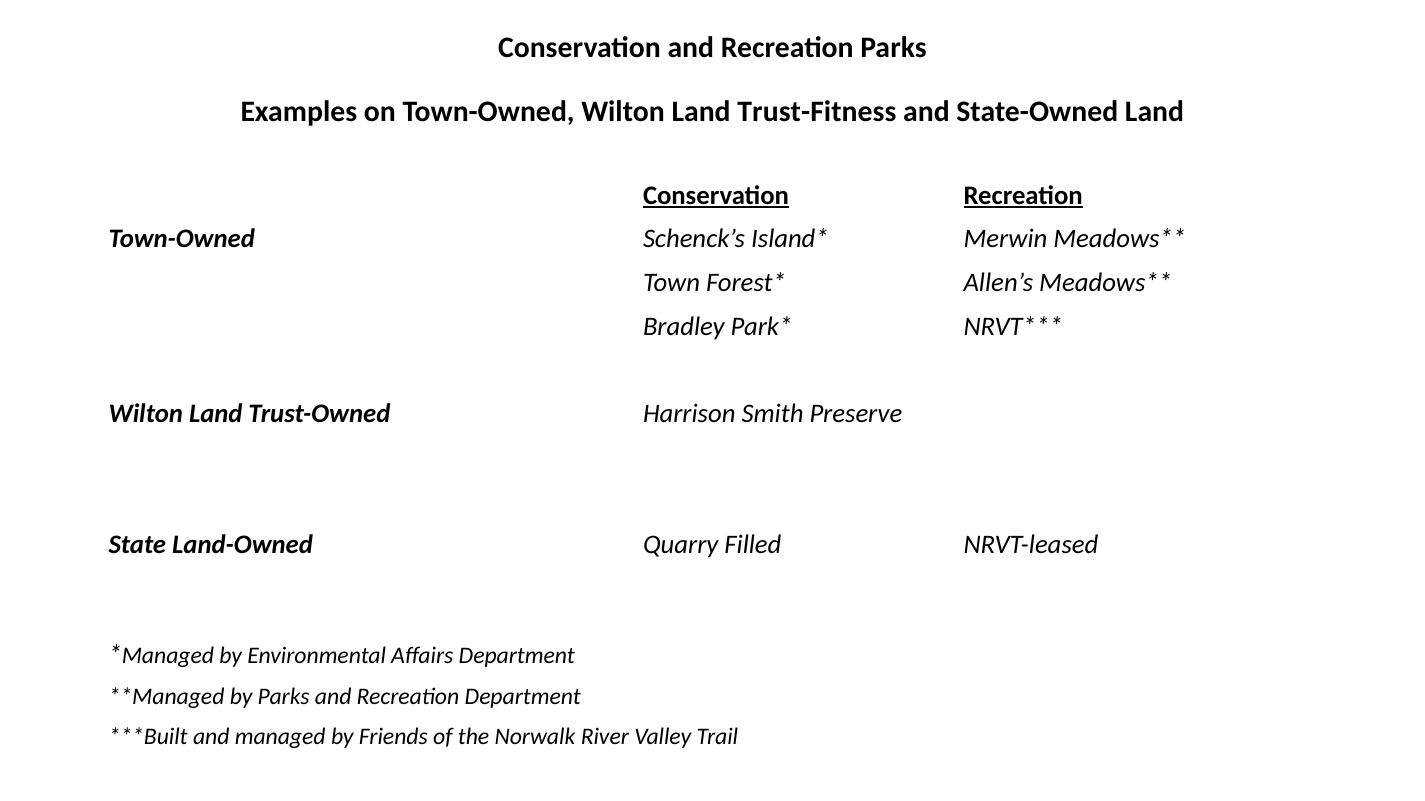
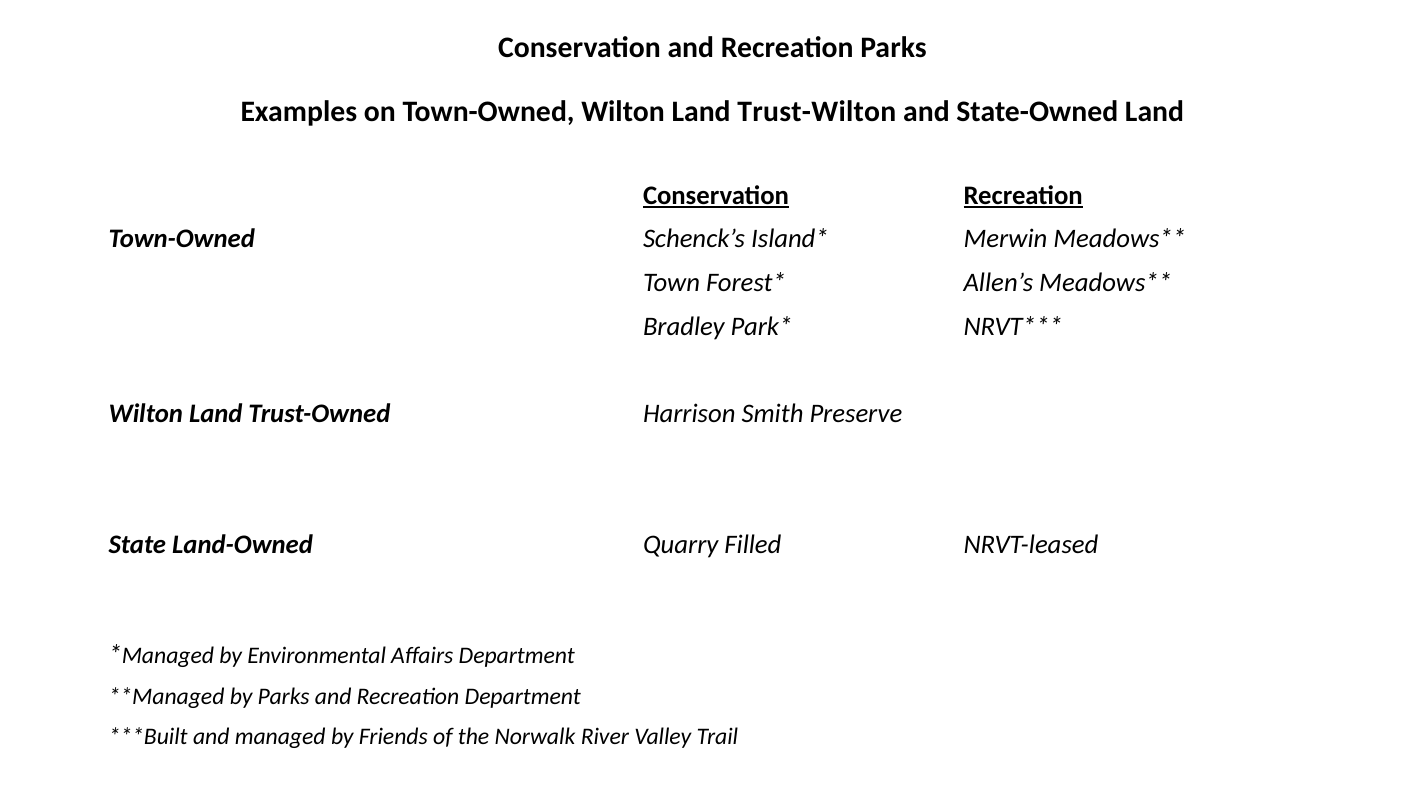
Trust-Fitness: Trust-Fitness -> Trust-Wilton
